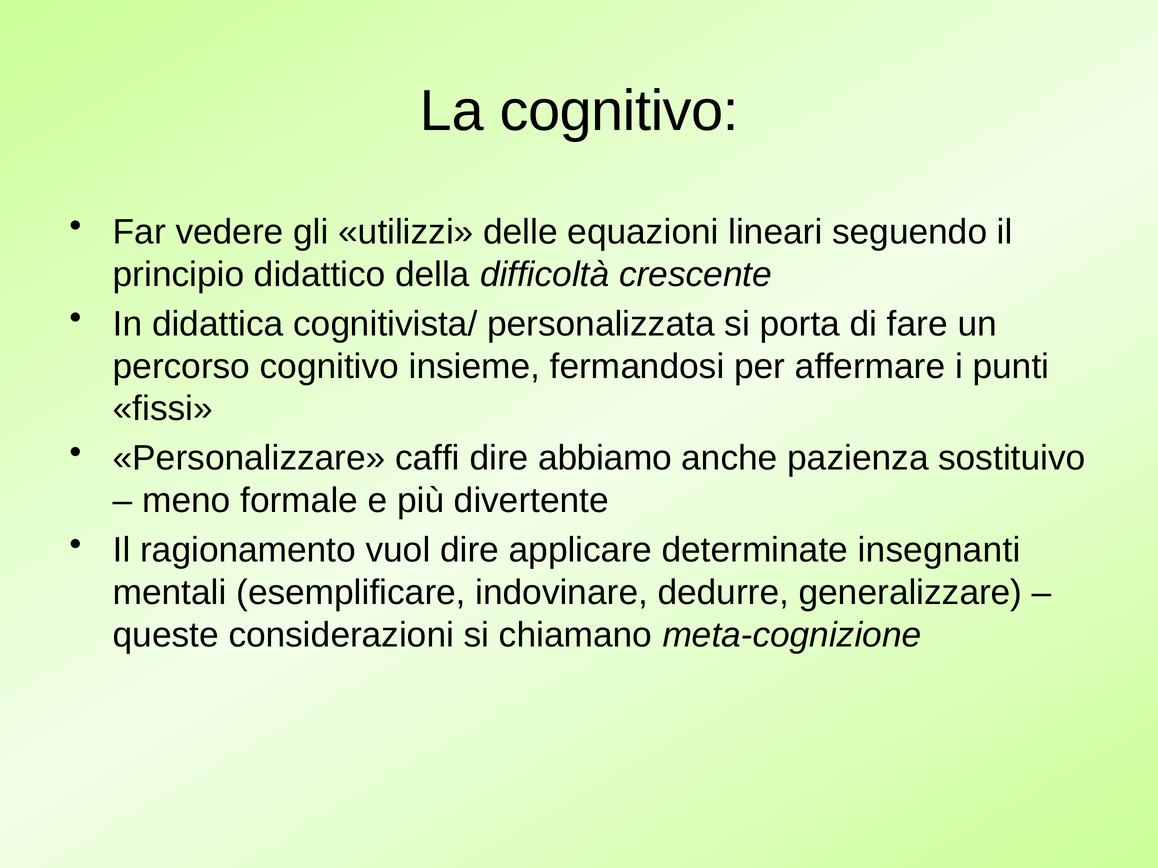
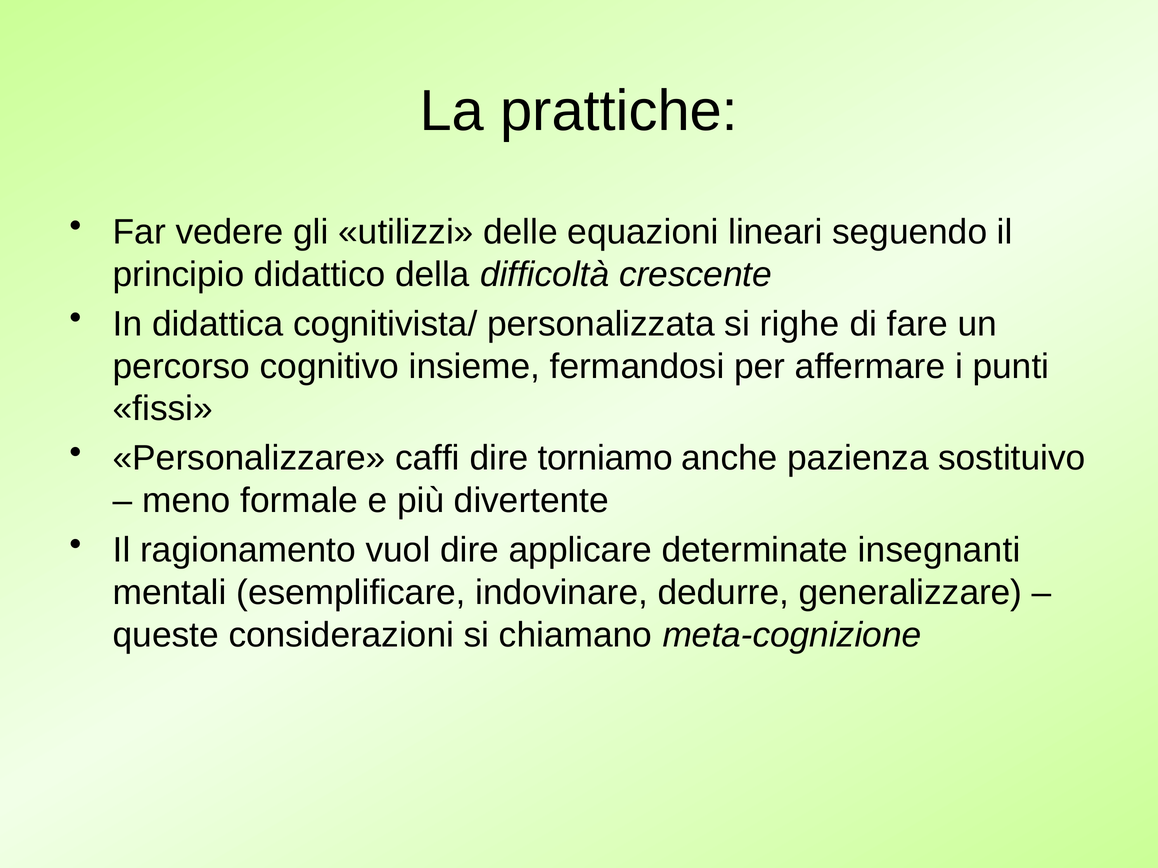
La cognitivo: cognitivo -> prattiche
porta: porta -> righe
abbiamo: abbiamo -> torniamo
